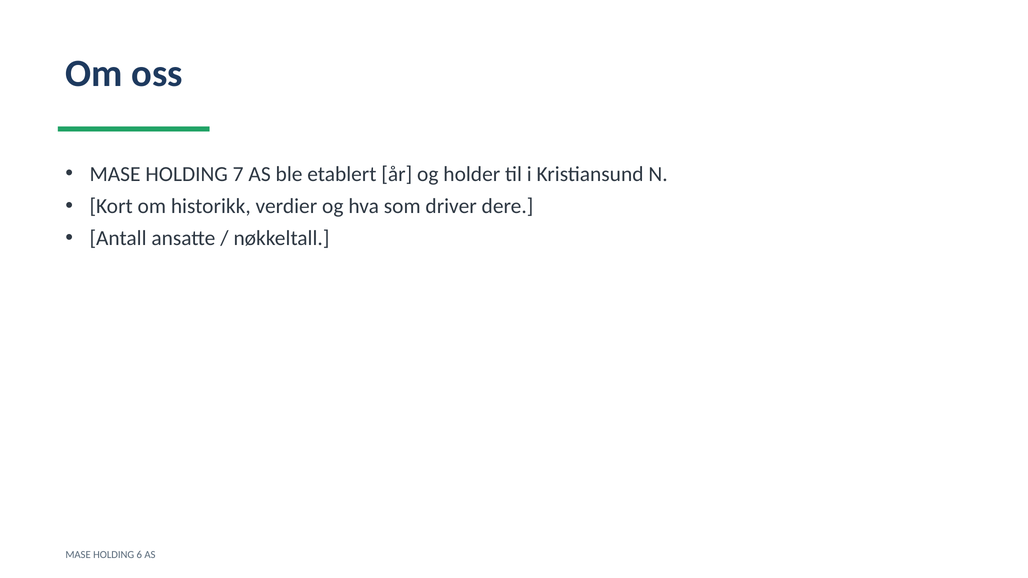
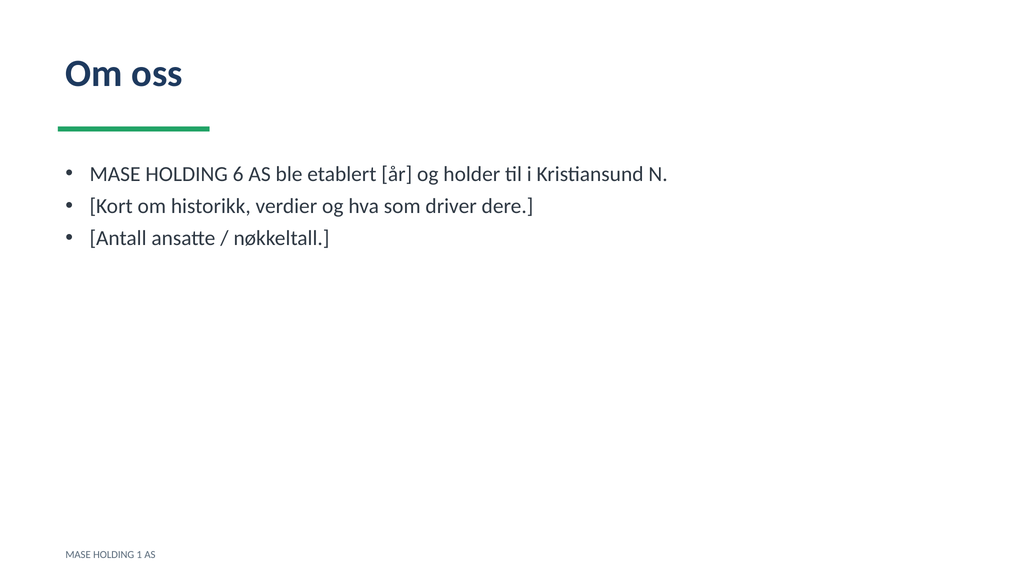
7: 7 -> 6
6: 6 -> 1
